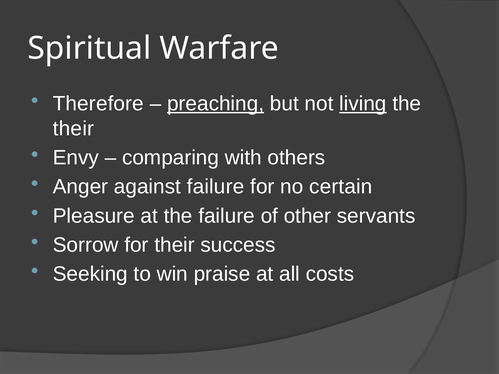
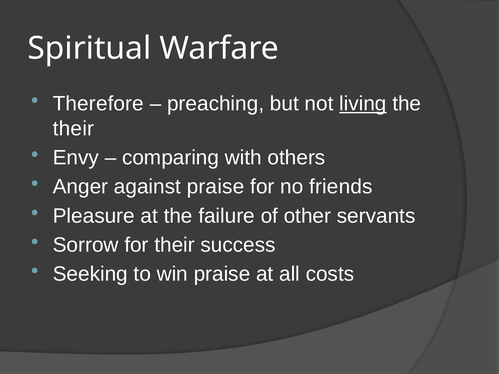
preaching underline: present -> none
against failure: failure -> praise
certain: certain -> friends
